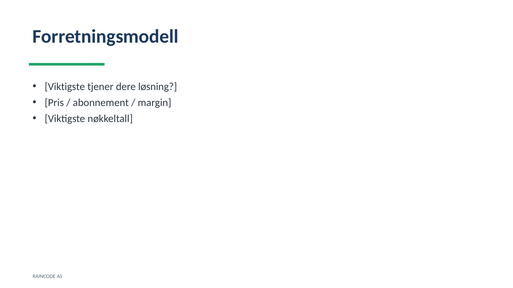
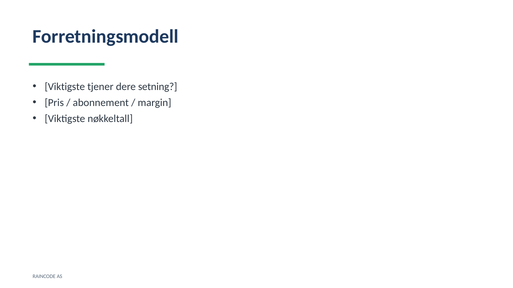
løsning: løsning -> setning
